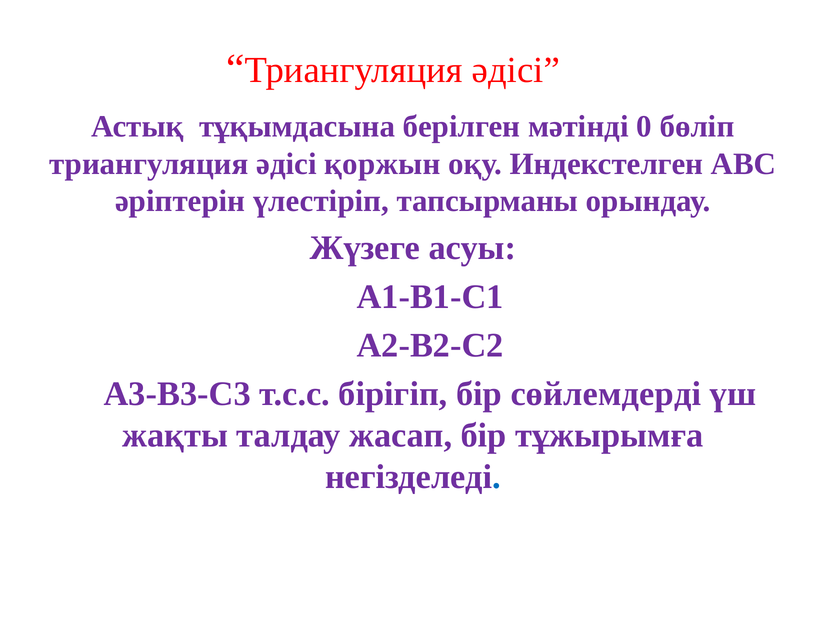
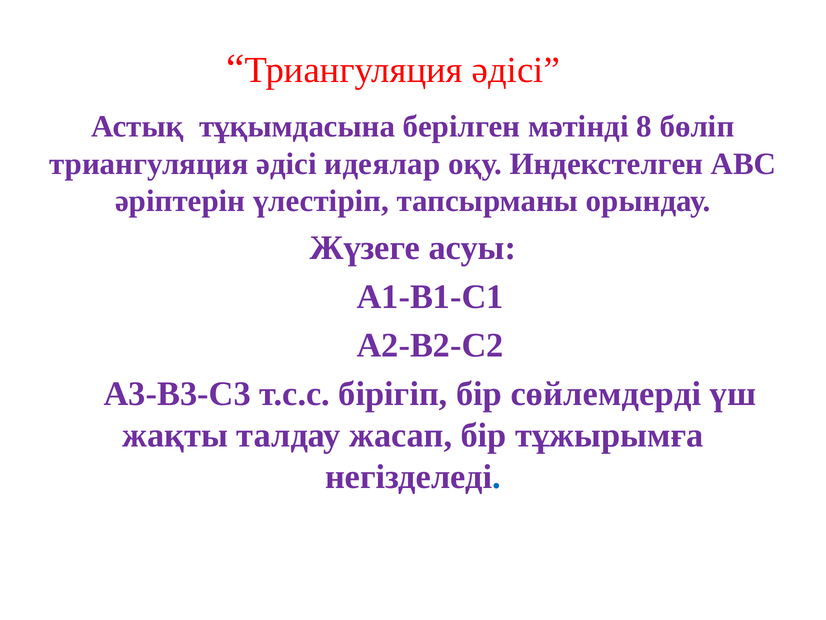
0: 0 -> 8
қоржын: қоржын -> идеялар
